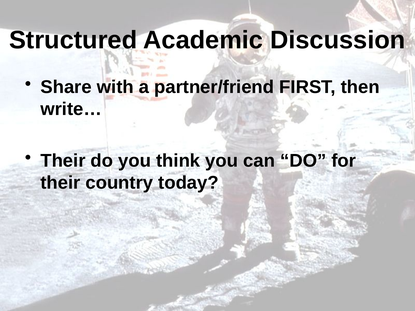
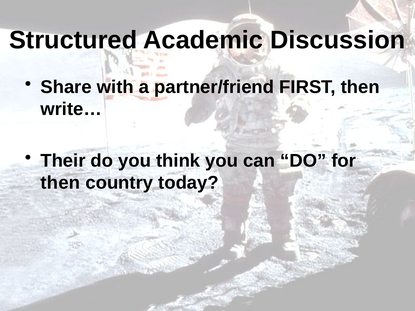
their at (60, 183): their -> then
